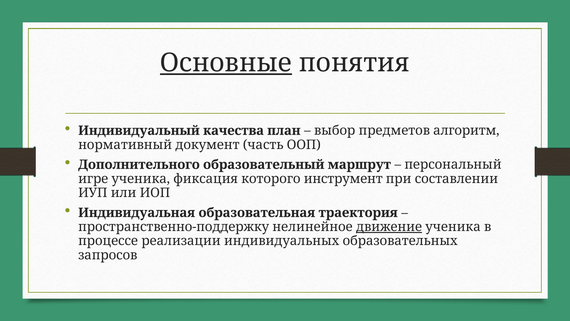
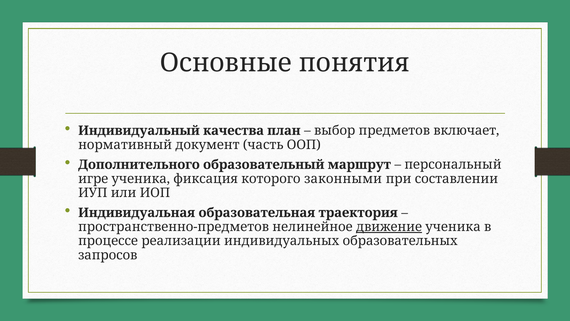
Основные underline: present -> none
алгоритм: алгоритм -> включает
инструмент: инструмент -> законными
пространственно-поддержку: пространственно-поддержку -> пространственно-предметов
